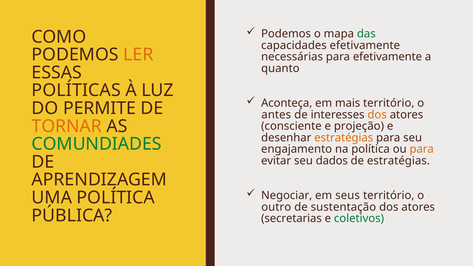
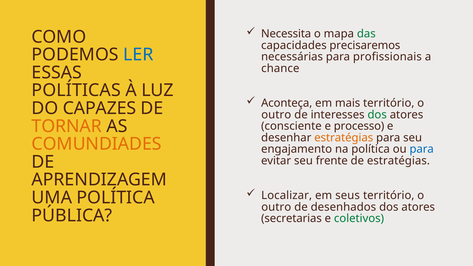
Podemos at (286, 34): Podemos -> Necessita
capacidades efetivamente: efetivamente -> precisaremos
LER colour: orange -> blue
para efetivamente: efetivamente -> profissionais
quanto: quanto -> chance
PERMITE: PERMITE -> CAPAZES
antes at (276, 115): antes -> outro
dos at (377, 115) colour: orange -> green
projeção: projeção -> processo
COMUNDIADES colour: green -> orange
para at (422, 149) colour: orange -> blue
dados: dados -> frente
Negociar: Negociar -> Localizar
sustentação: sustentação -> desenhados
